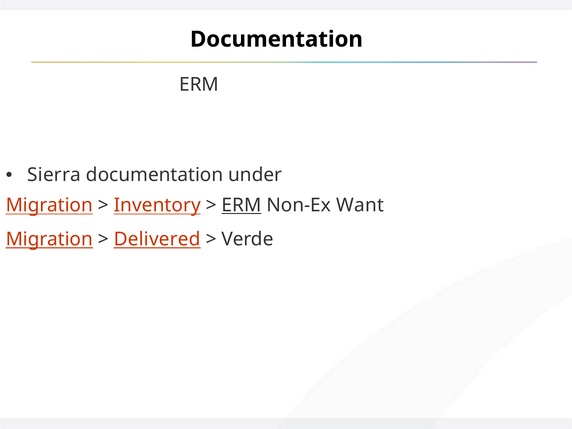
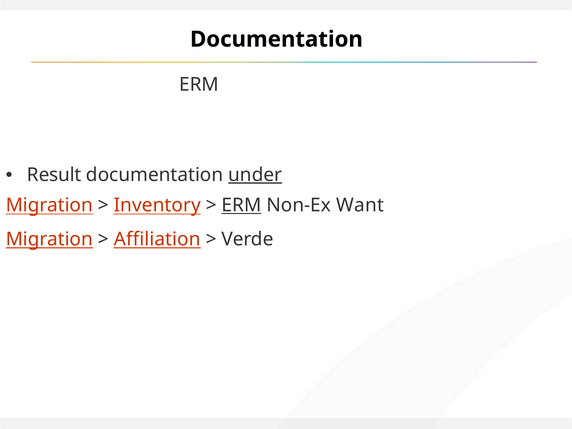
Sierra: Sierra -> Result
under underline: none -> present
Delivered: Delivered -> Affiliation
